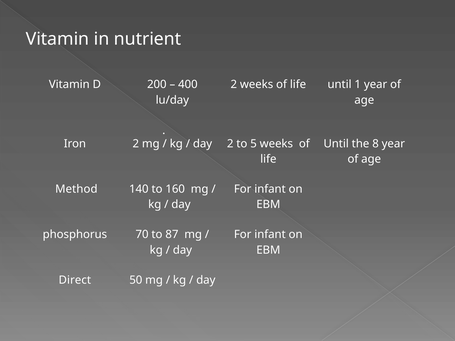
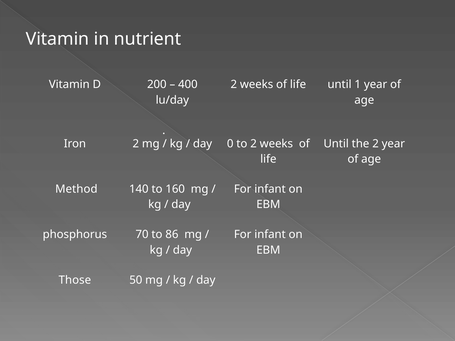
day 2: 2 -> 0
to 5: 5 -> 2
the 8: 8 -> 2
87: 87 -> 86
Direct: Direct -> Those
